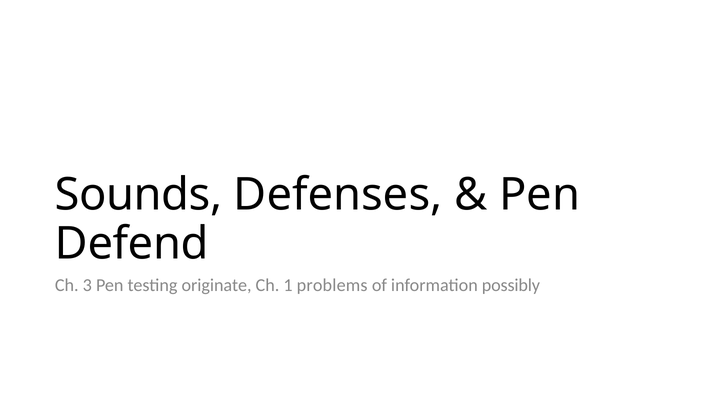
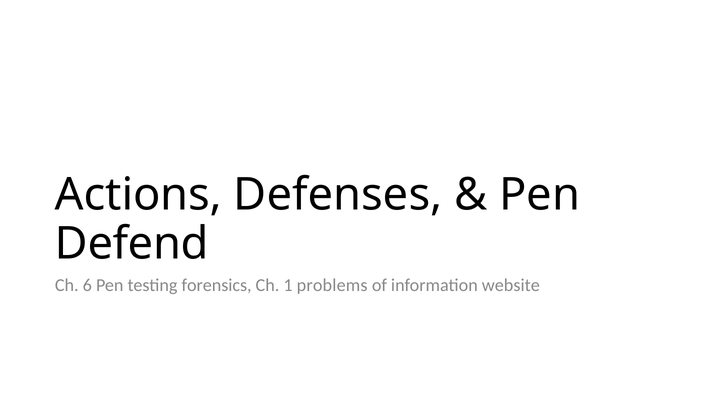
Sounds: Sounds -> Actions
3: 3 -> 6
originate: originate -> forensics
possibly: possibly -> website
